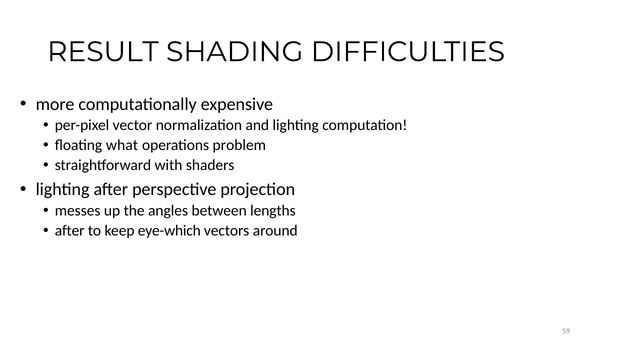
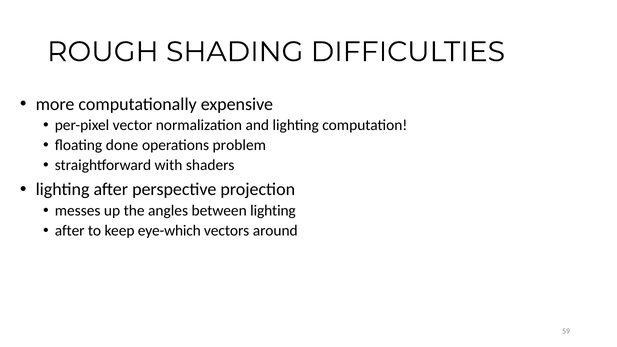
RESULT: RESULT -> ROUGH
what: what -> done
between lengths: lengths -> lighting
